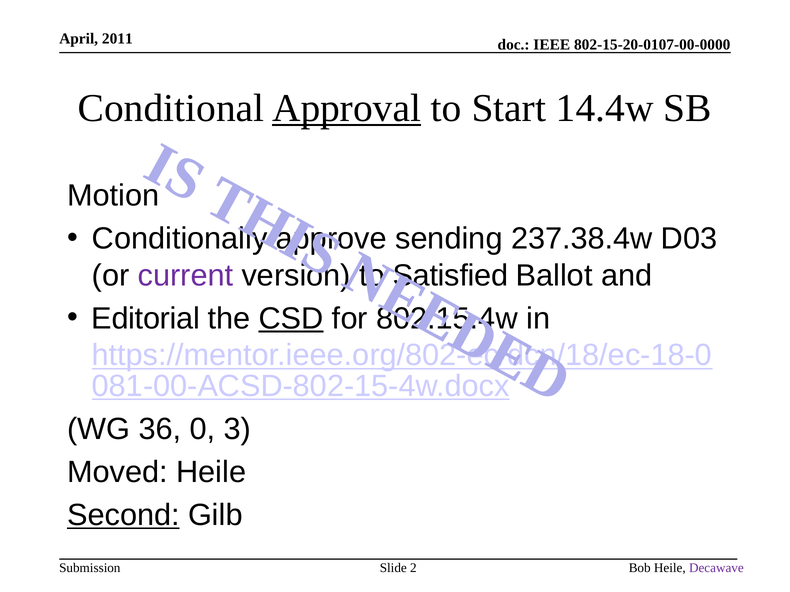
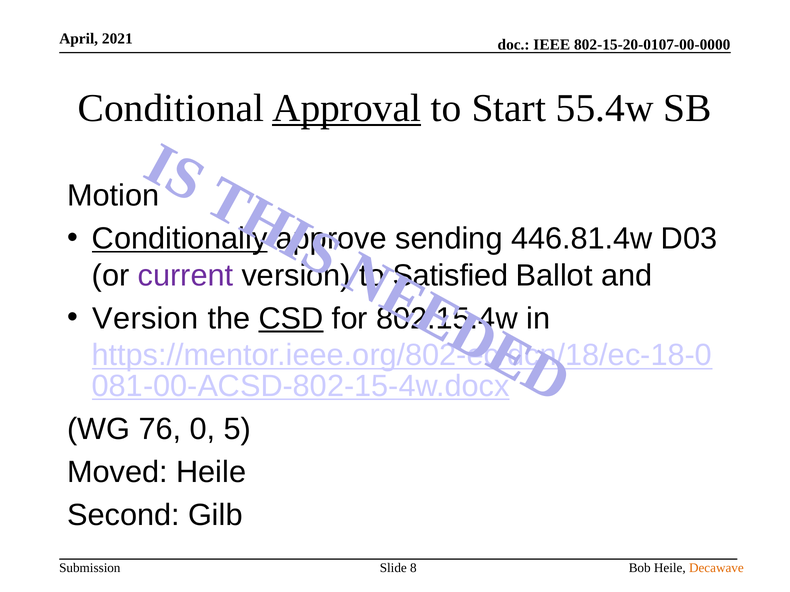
2011: 2011 -> 2021
14.4w: 14.4w -> 55.4w
Conditionally underline: none -> present
237.38.4w: 237.38.4w -> 446.81.4w
Editorial at (146, 319): Editorial -> Version
36: 36 -> 76
3: 3 -> 5
Second underline: present -> none
2: 2 -> 8
Decawave colour: purple -> orange
